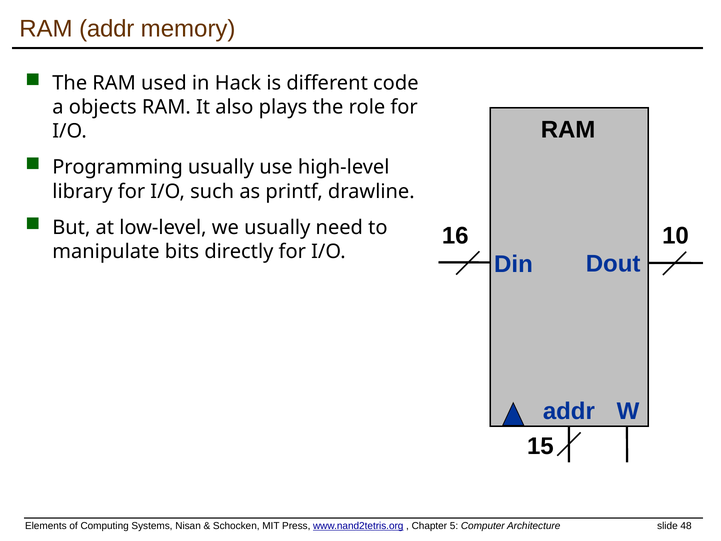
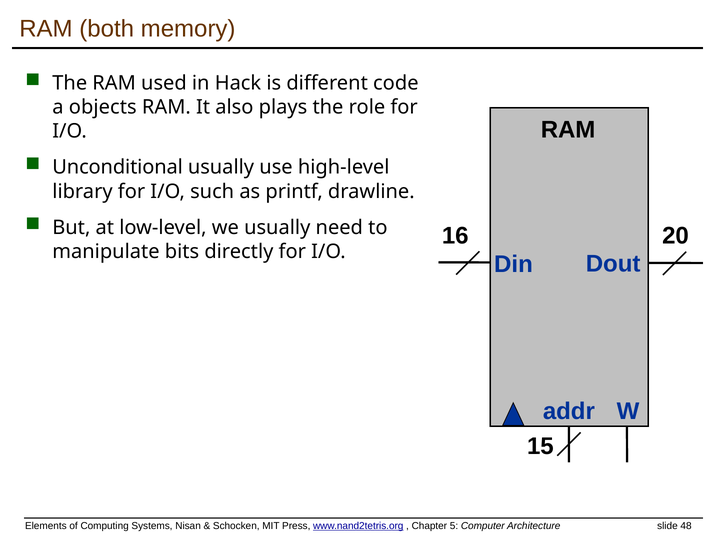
RAM addr: addr -> both
Programming: Programming -> Unconditional
10: 10 -> 20
